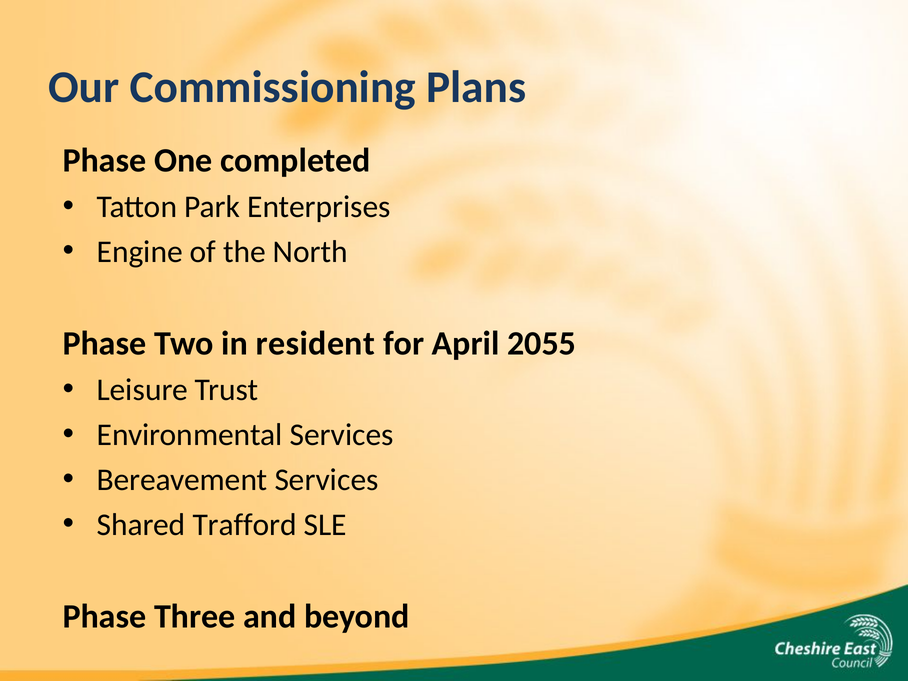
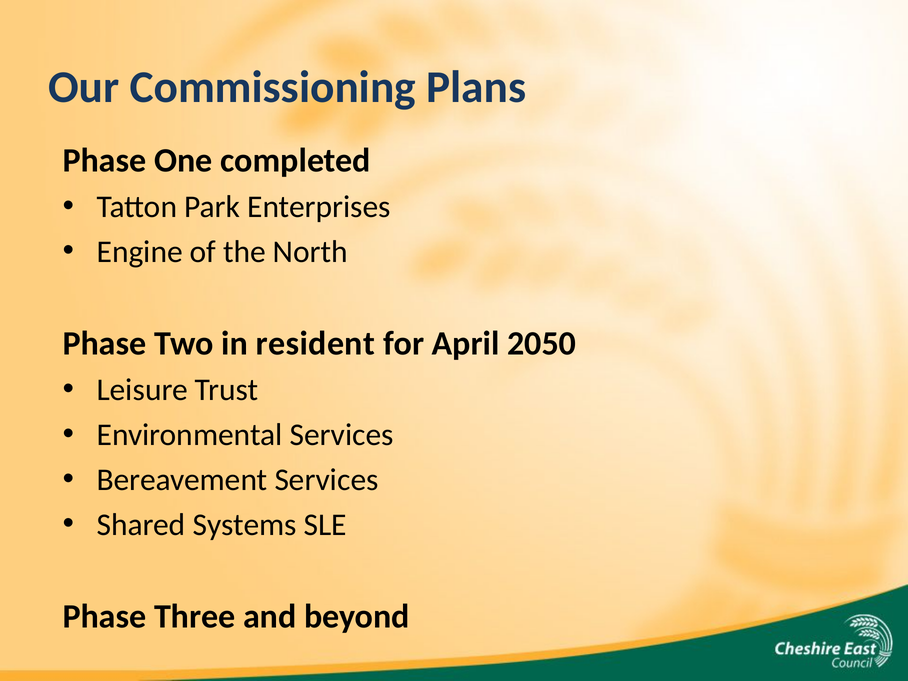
2055: 2055 -> 2050
Trafford: Trafford -> Systems
